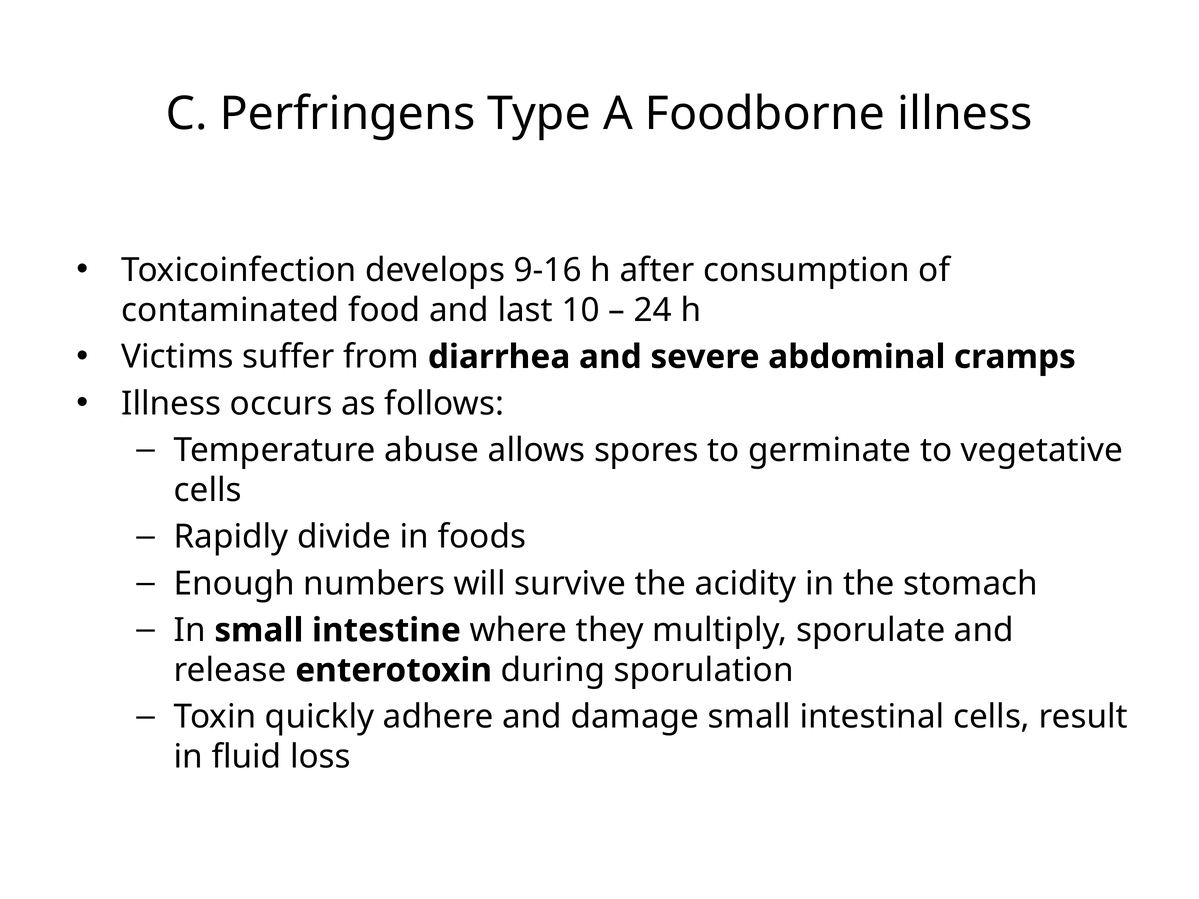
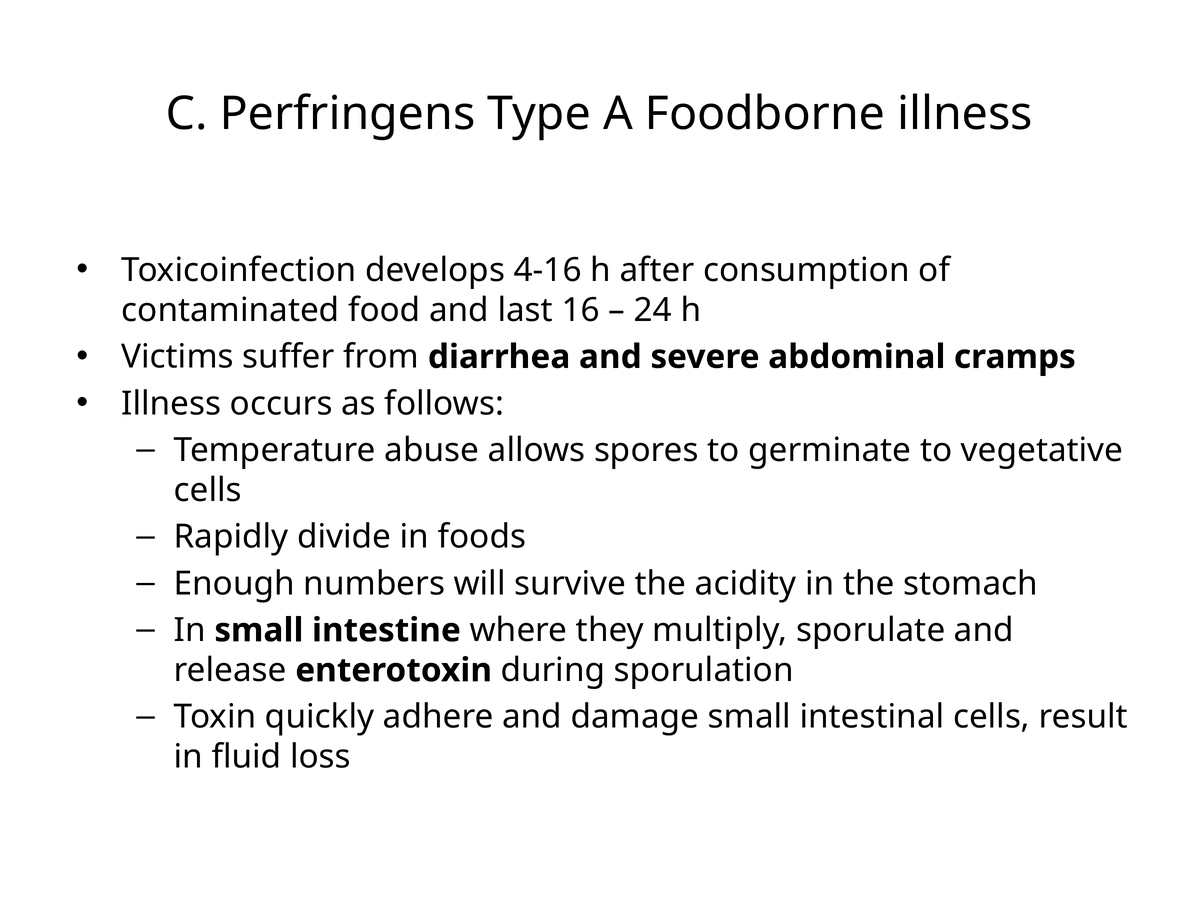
9-16: 9-16 -> 4-16
10: 10 -> 16
